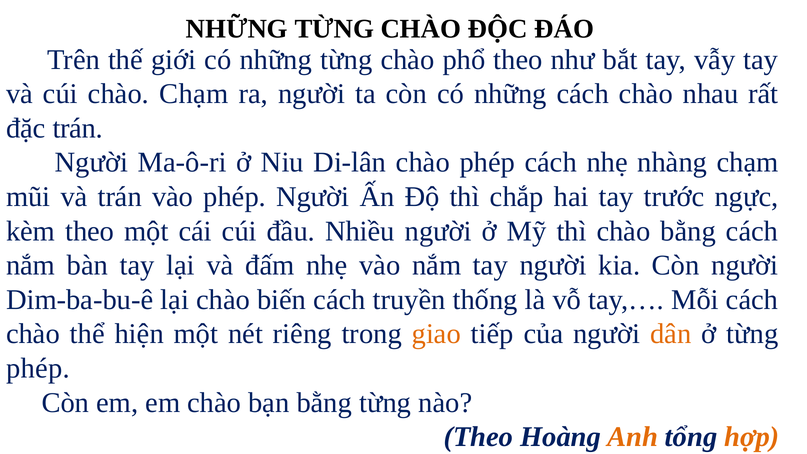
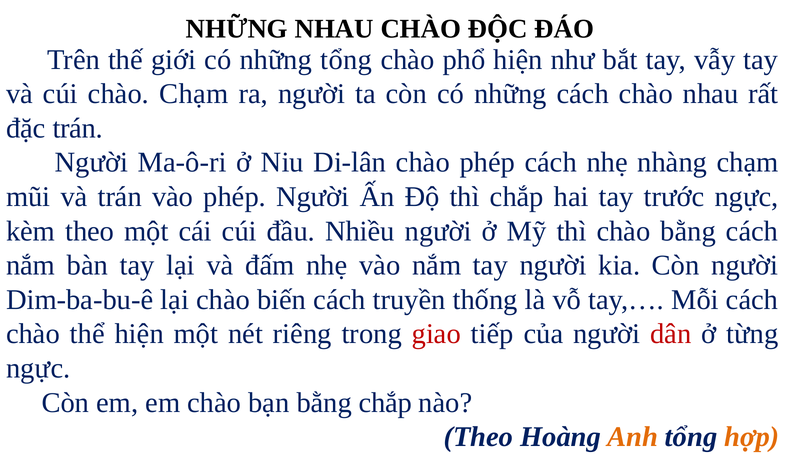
TỪNG at (334, 29): TỪNG -> NHAU
có những từng: từng -> tổng
phổ theo: theo -> hiện
giao colour: orange -> red
dân colour: orange -> red
phép at (38, 368): phép -> ngực
bằng từng: từng -> chắp
